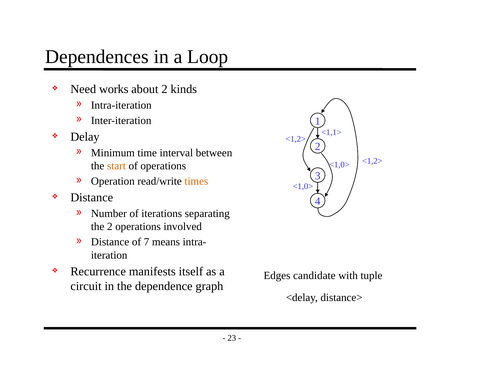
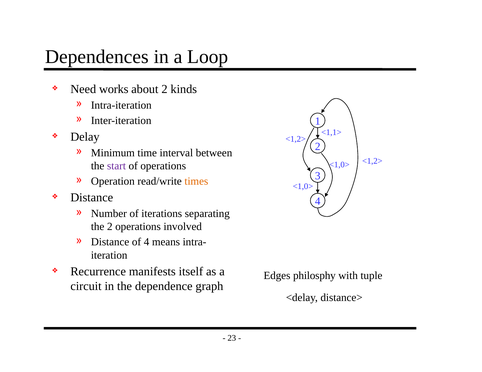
start colour: orange -> purple
of 7: 7 -> 4
candidate: candidate -> philosphy
